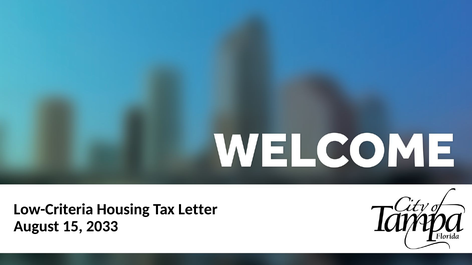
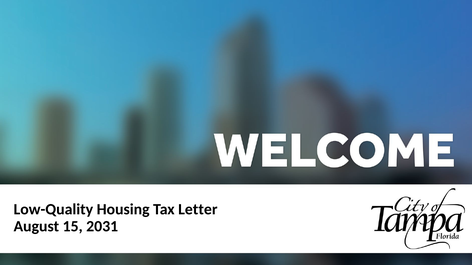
Low-Criteria: Low-Criteria -> Low-Quality
2033: 2033 -> 2031
